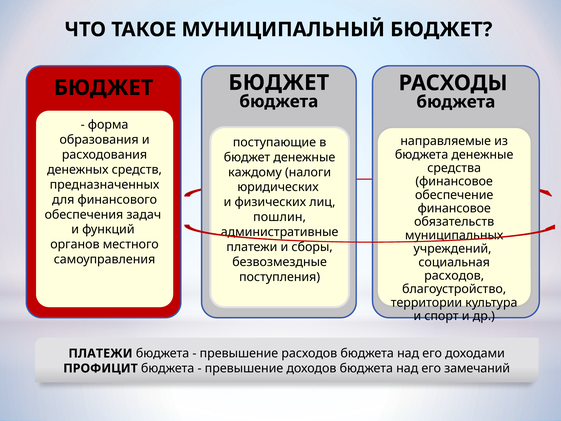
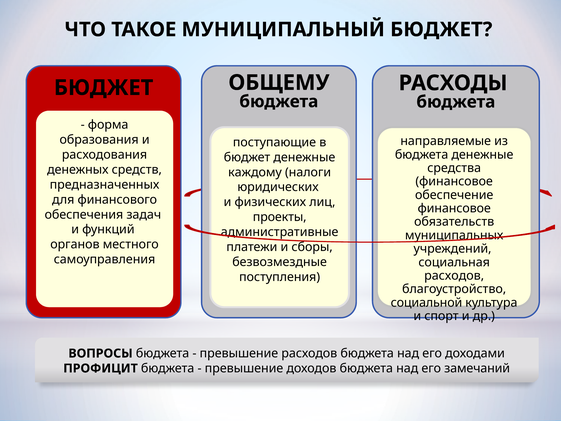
БЮДЖЕТ at (279, 83): БЮДЖЕТ -> ОБЩЕМУ
пошлин: пошлин -> проекты
территории: территории -> социальной
ПЛАТЕЖИ at (100, 353): ПЛАТЕЖИ -> ВОПРОСЫ
